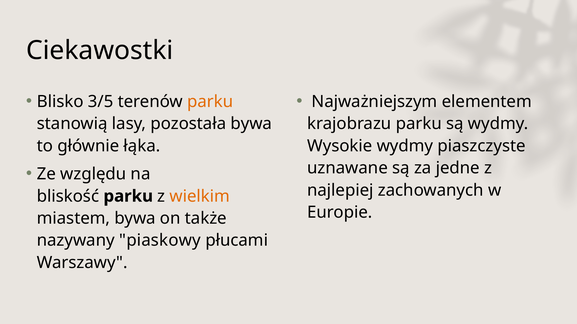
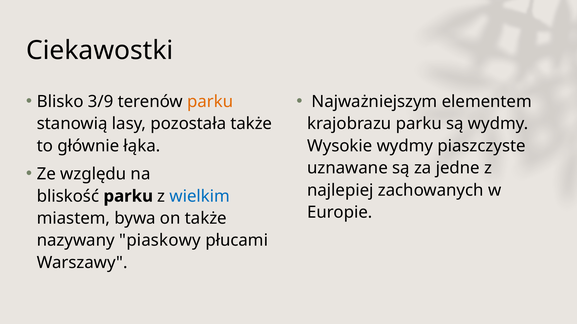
3/5: 3/5 -> 3/9
pozostała bywa: bywa -> także
wielkim colour: orange -> blue
